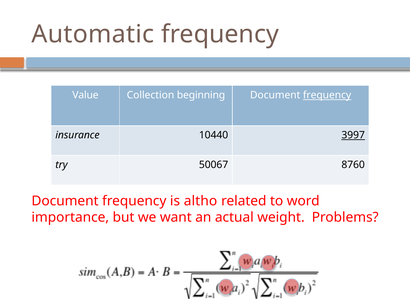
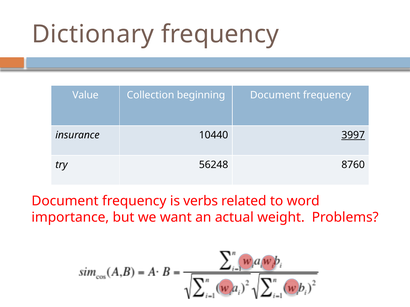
Automatic: Automatic -> Dictionary
frequency at (327, 95) underline: present -> none
50067: 50067 -> 56248
altho: altho -> verbs
